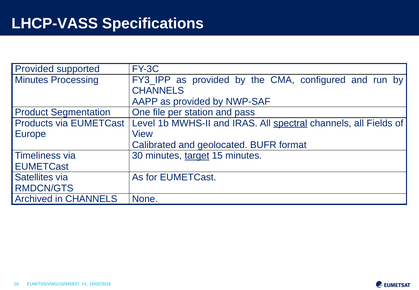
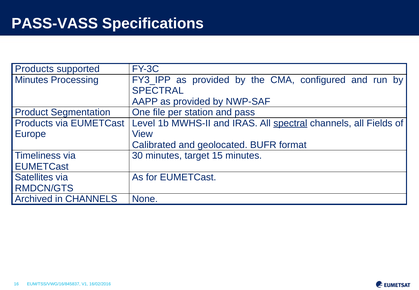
LHCP-VASS: LHCP-VASS -> PASS-VASS
Provided at (34, 69): Provided -> Products
CHANNELS at (158, 91): CHANNELS -> SPECTRAL
target underline: present -> none
